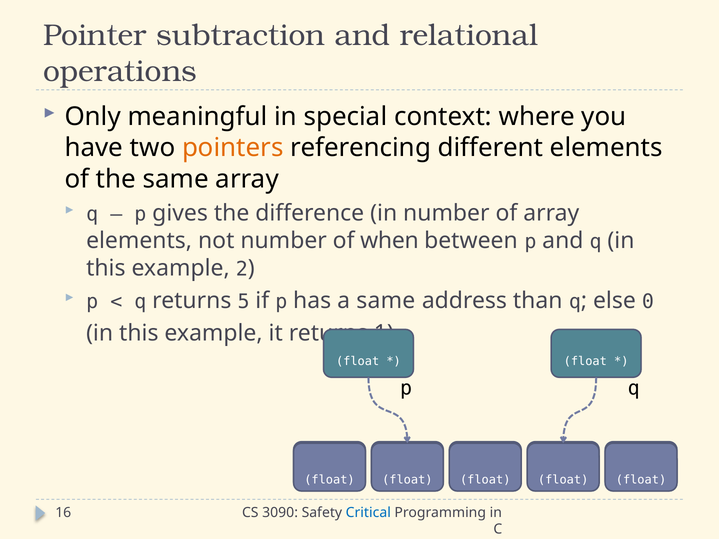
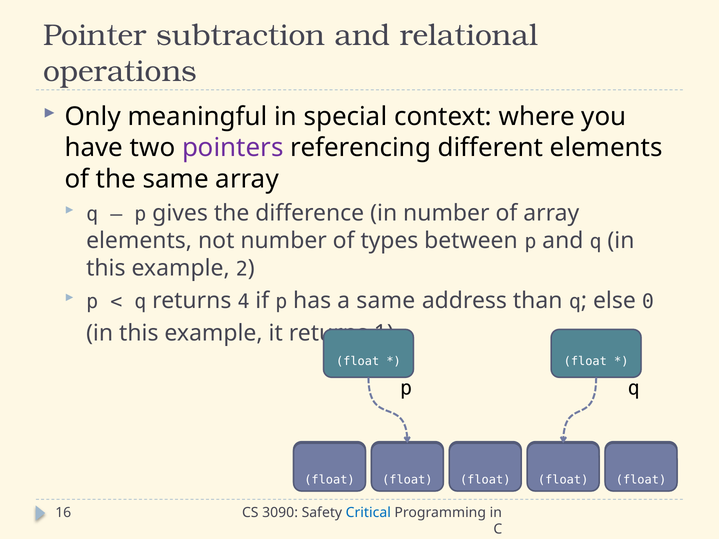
pointers colour: orange -> purple
when: when -> types
5: 5 -> 4
